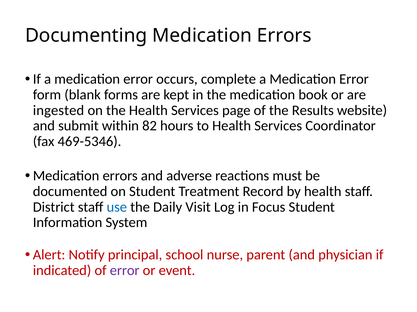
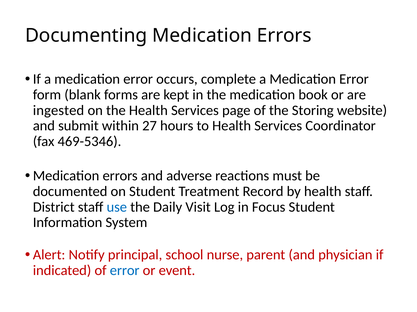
Results: Results -> Storing
82: 82 -> 27
error at (125, 271) colour: purple -> blue
